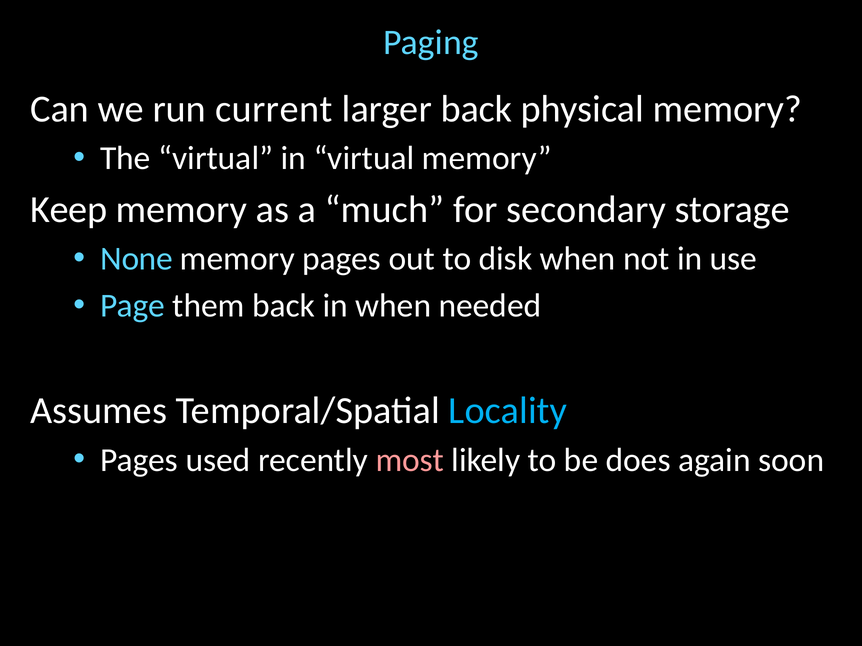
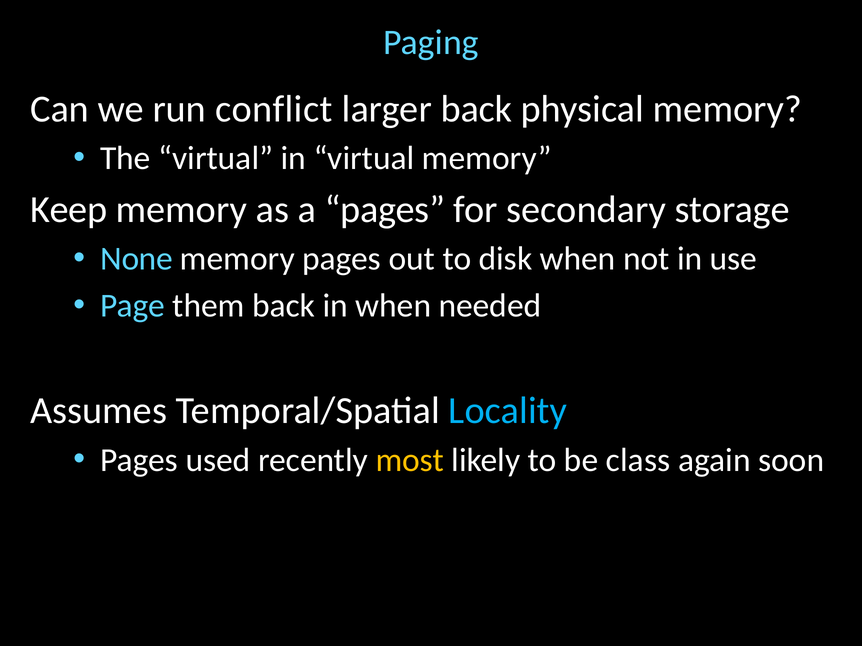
current: current -> conflict
a much: much -> pages
most colour: pink -> yellow
does: does -> class
